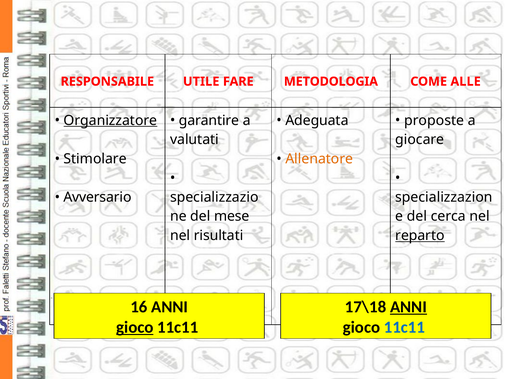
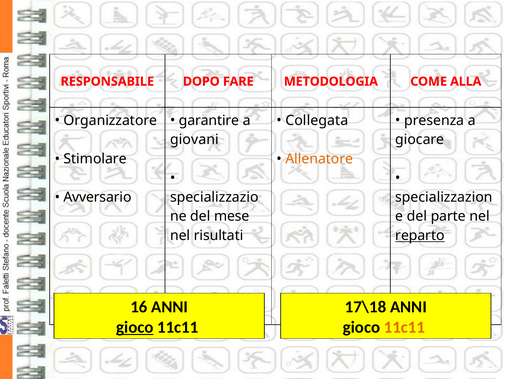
UTILE: UTILE -> DOPO
ALLE: ALLE -> ALLA
Organizzatore underline: present -> none
Adeguata: Adeguata -> Collegata
proposte: proposte -> presenza
valutati: valutati -> giovani
cerca: cerca -> parte
ANNI at (408, 307) underline: present -> none
11c11 at (404, 327) colour: blue -> orange
